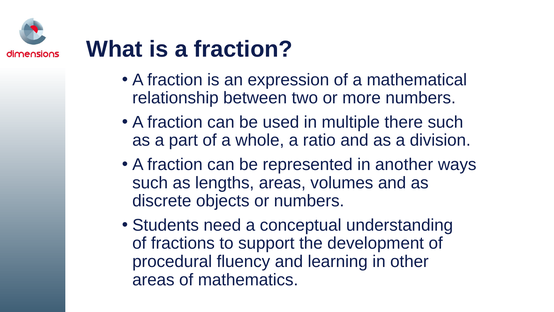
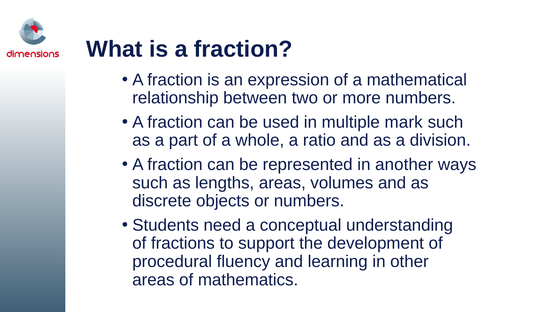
there: there -> mark
